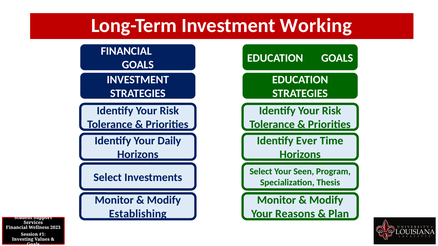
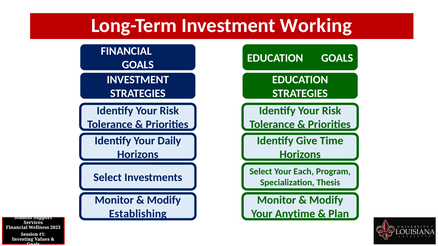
Ever: Ever -> Give
Seen: Seen -> Each
Reasons: Reasons -> Anytime
